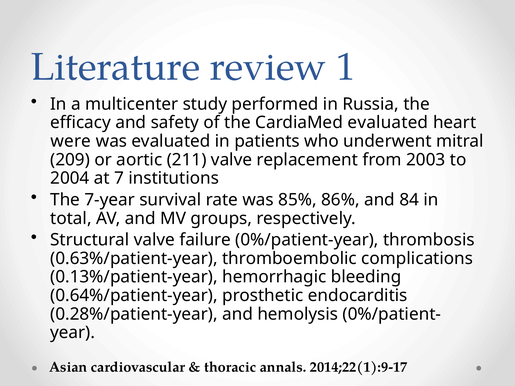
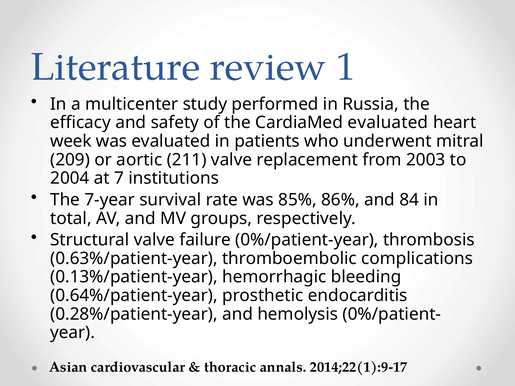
were: were -> week
